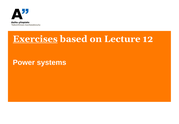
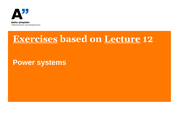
Lecture underline: none -> present
